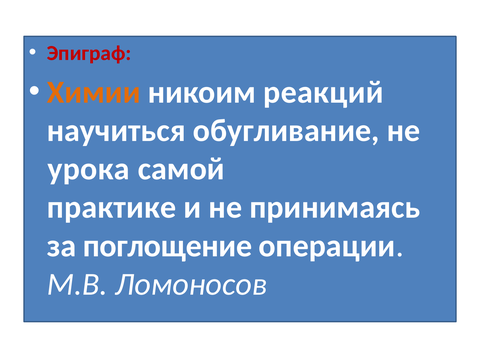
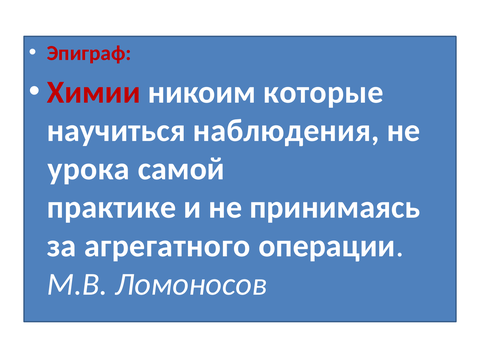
Химии colour: orange -> red
реакций: реакций -> которые
обугливание: обугливание -> наблюдения
поглощение: поглощение -> агрегатного
